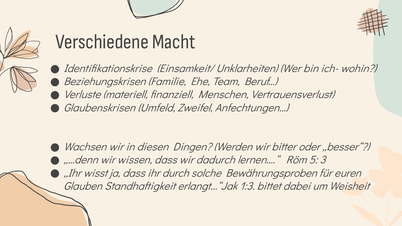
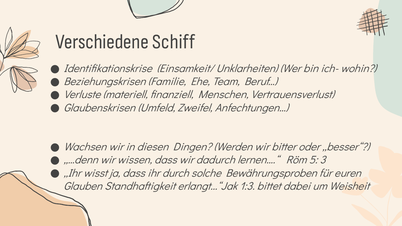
Macht: Macht -> Schiff
